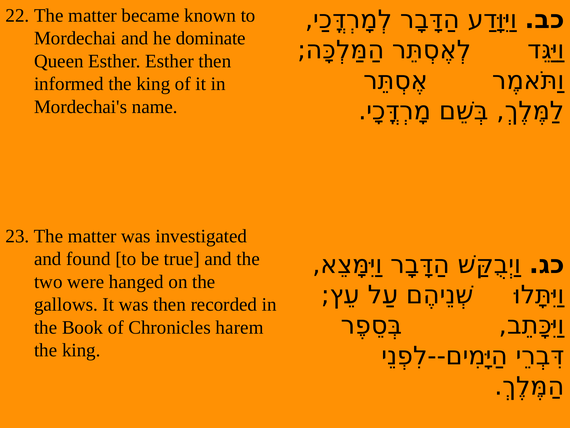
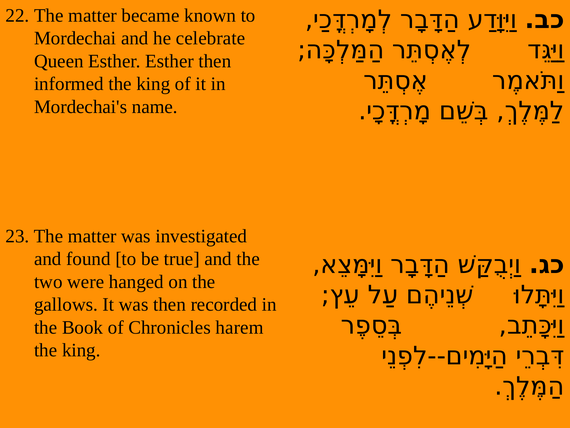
dominate: dominate -> celebrate
